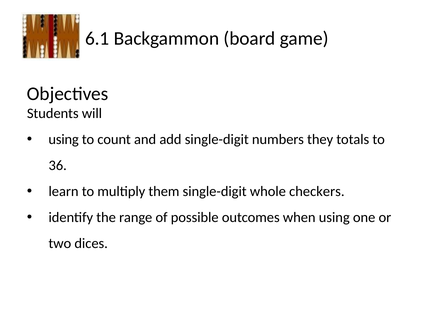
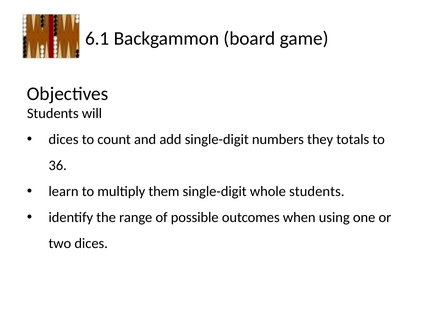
using at (64, 139): using -> dices
whole checkers: checkers -> students
